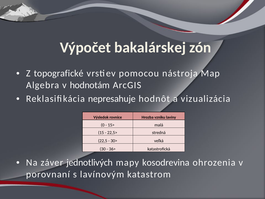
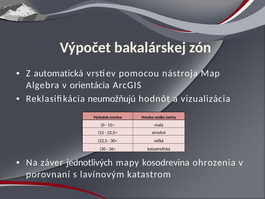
topografické: topografické -> automatická
hodnotám: hodnotám -> orientácia
nepresahuje: nepresahuje -> neumožňujú
